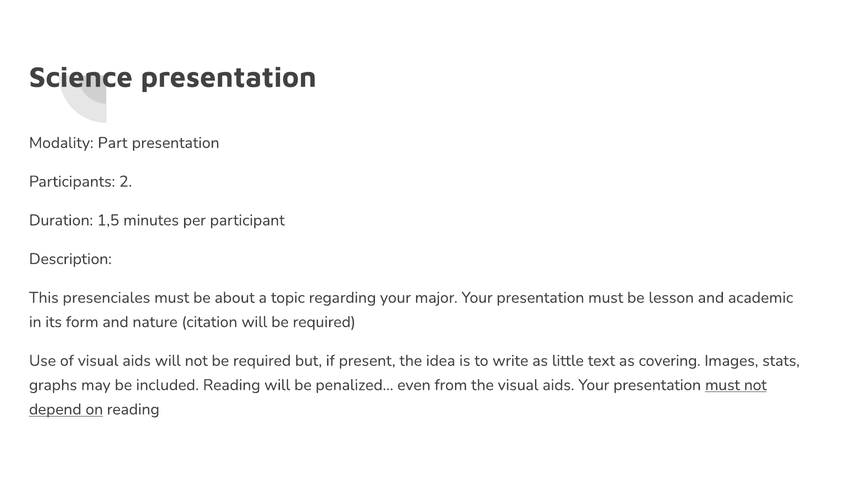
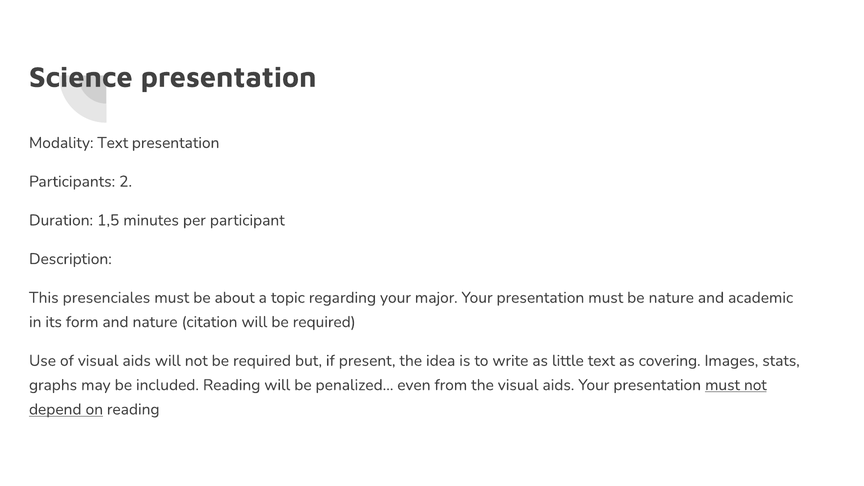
Modality Part: Part -> Text
be lesson: lesson -> nature
